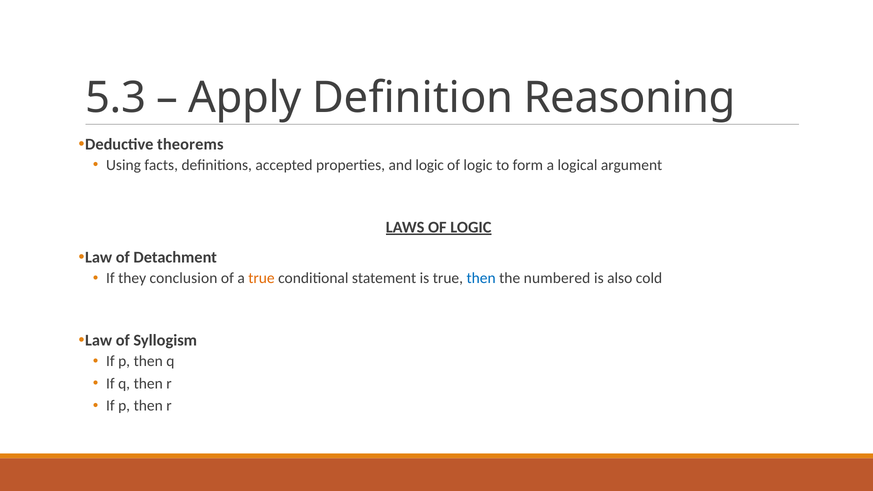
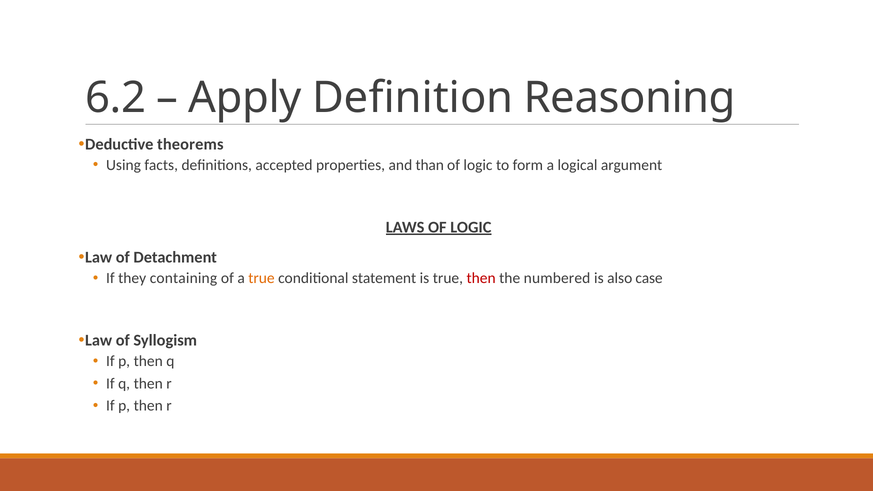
5.3: 5.3 -> 6.2
and logic: logic -> than
conclusion: conclusion -> containing
then at (481, 278) colour: blue -> red
cold: cold -> case
